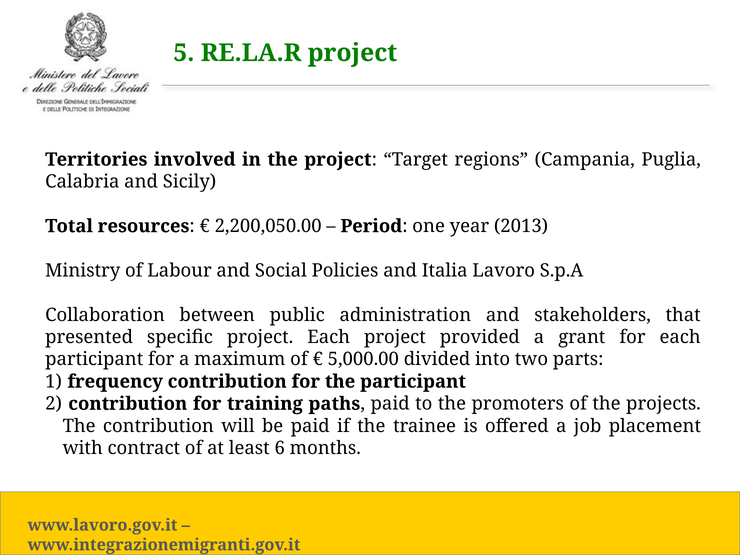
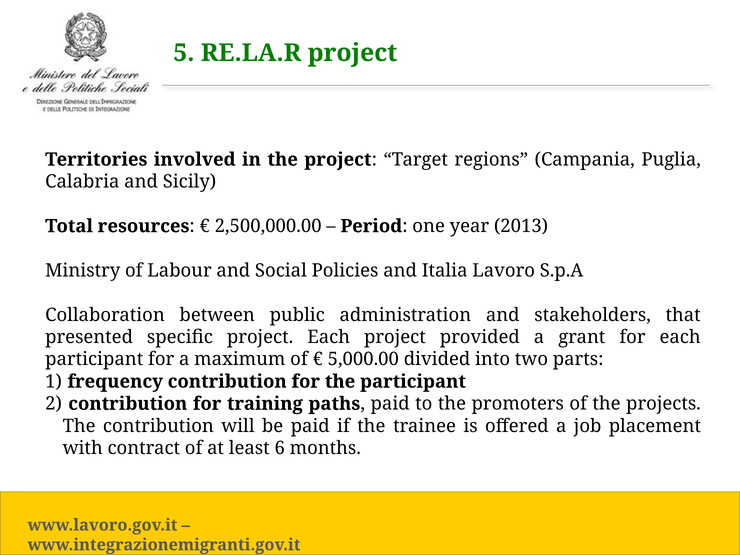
2,200,050.00: 2,200,050.00 -> 2,500,000.00
